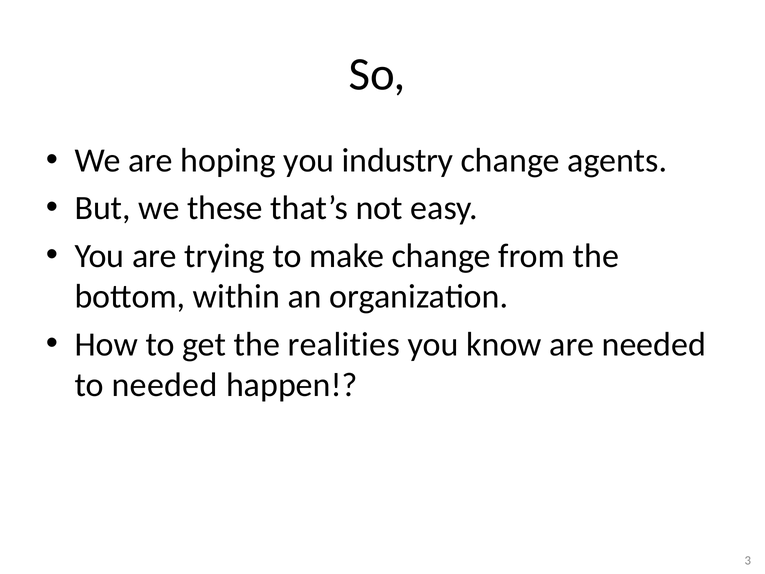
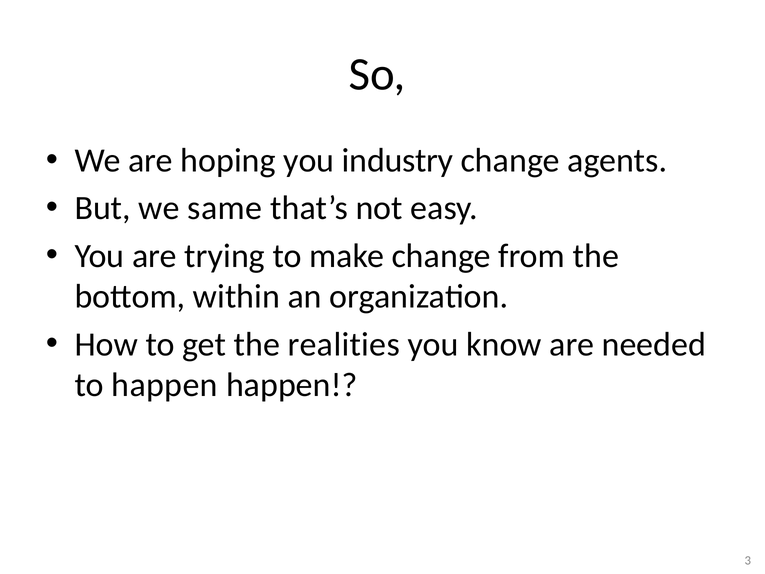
these: these -> same
to needed: needed -> happen
